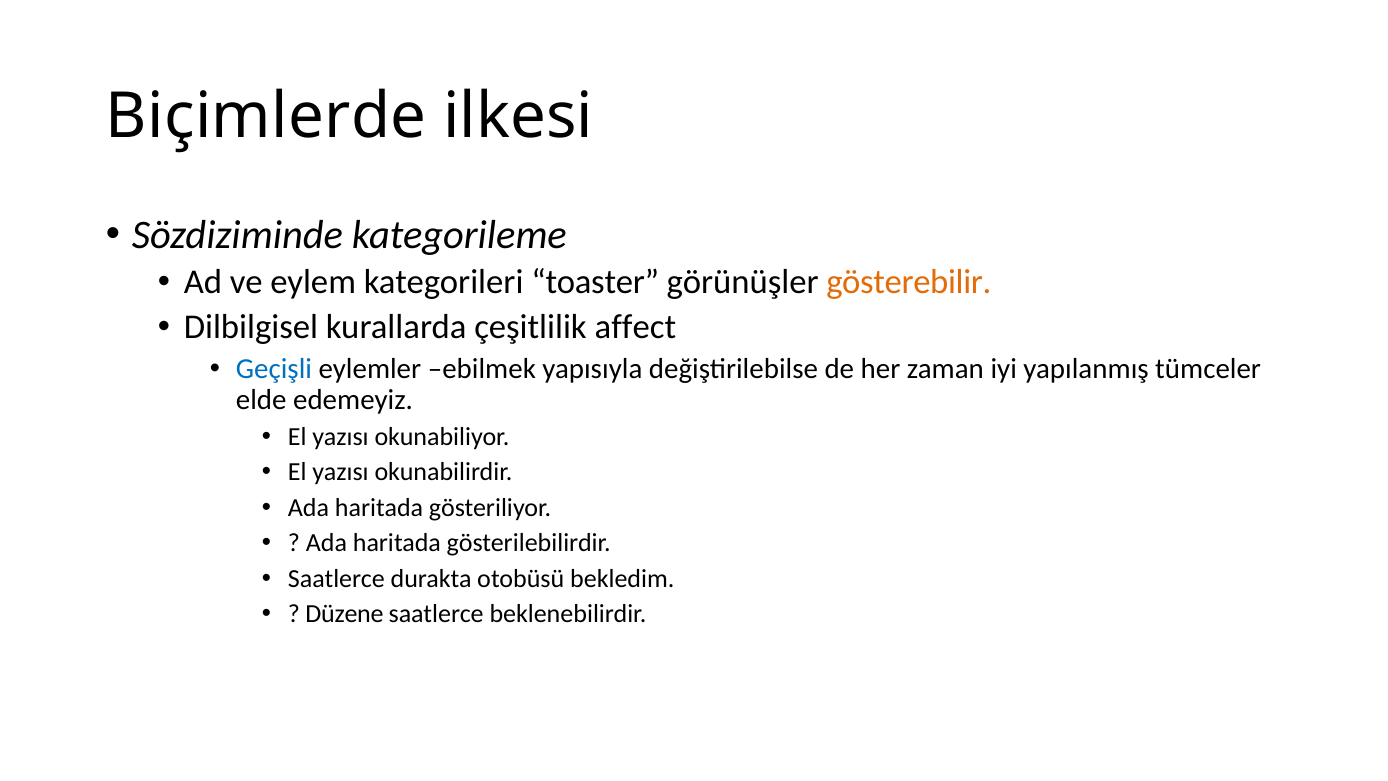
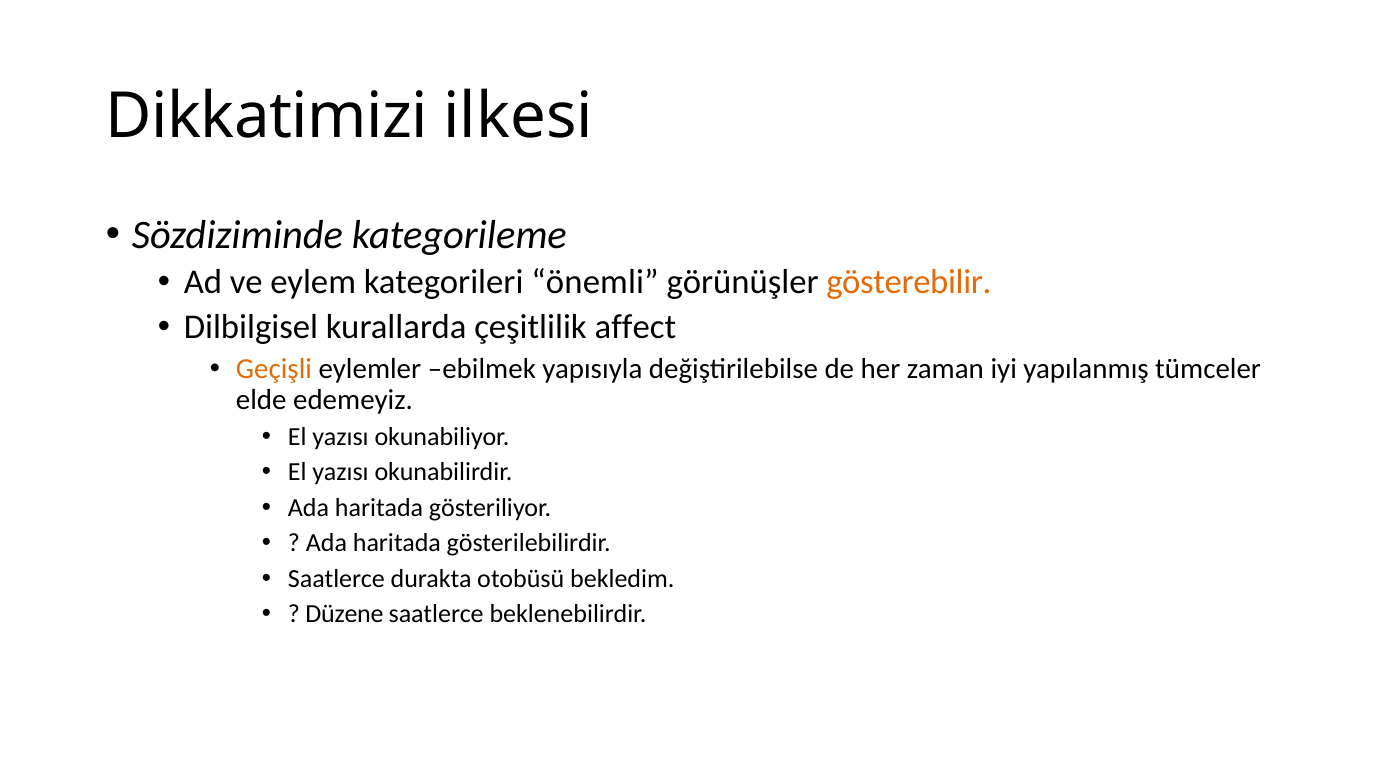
Biçimlerde: Biçimlerde -> Dikkatimizi
toaster: toaster -> önemli
Geçişli colour: blue -> orange
